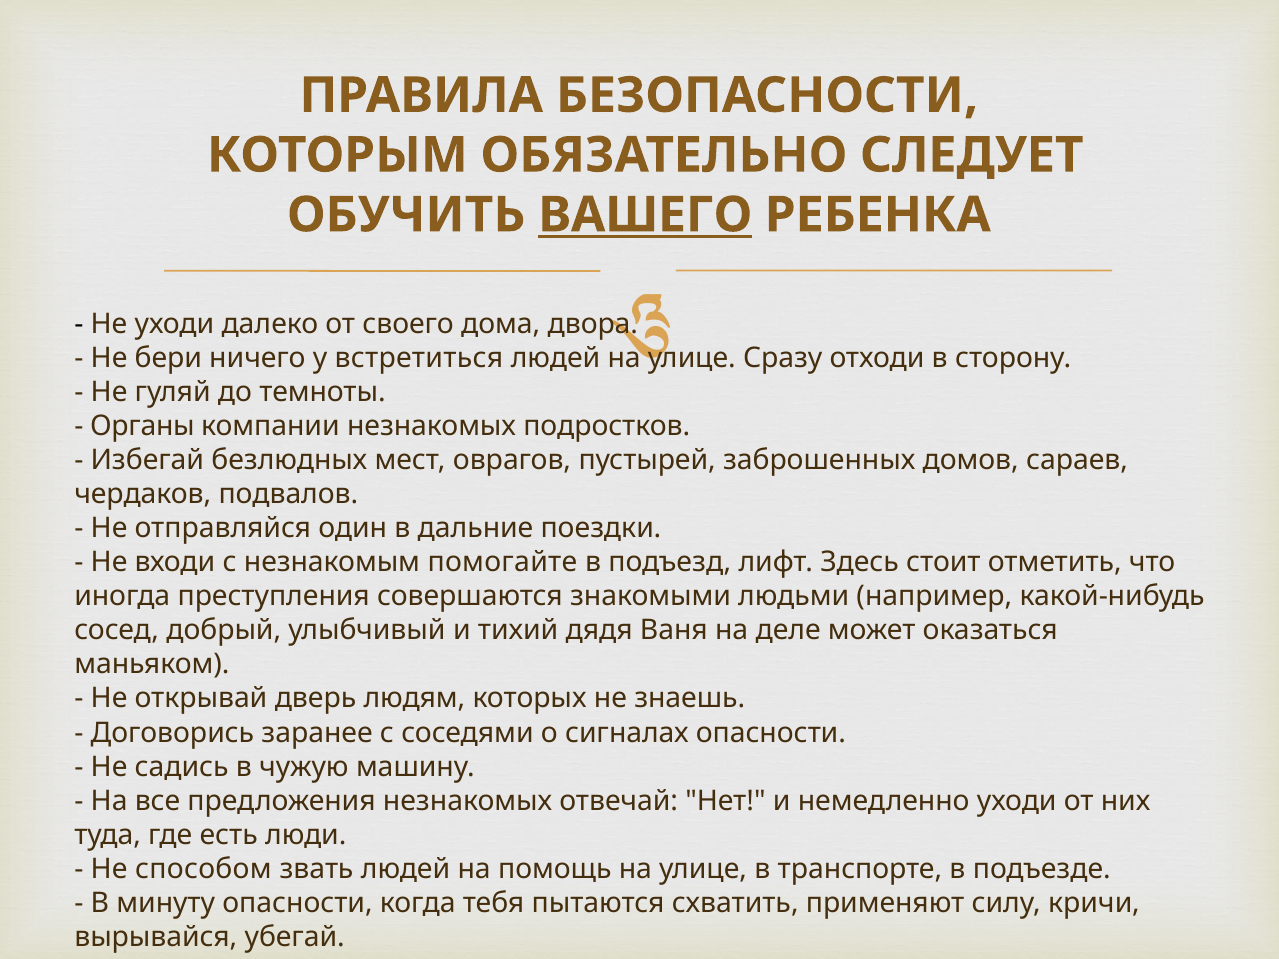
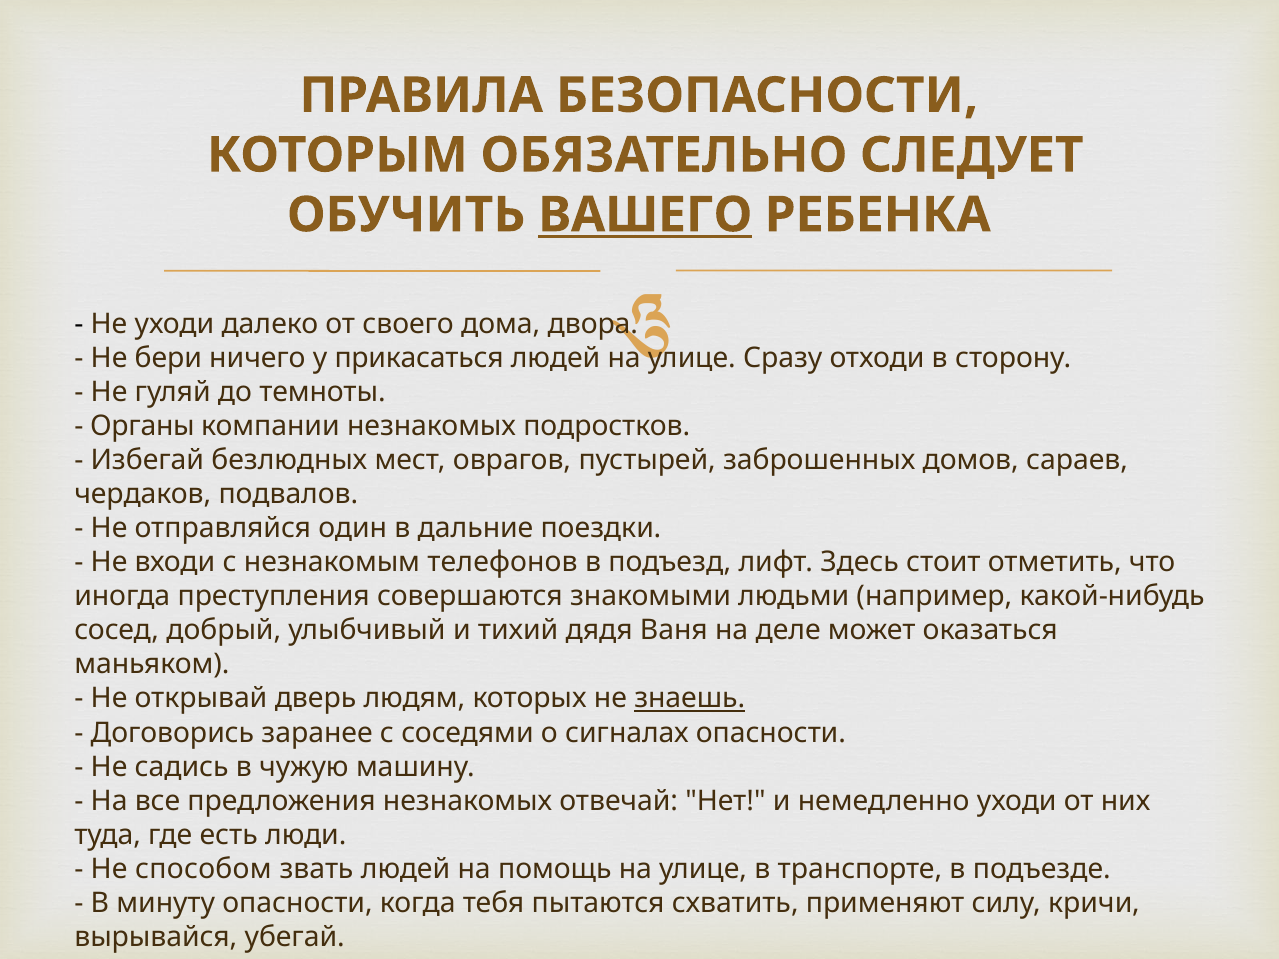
встретиться: встретиться -> прикасаться
помогайте: помогайте -> телефонов
знаешь underline: none -> present
